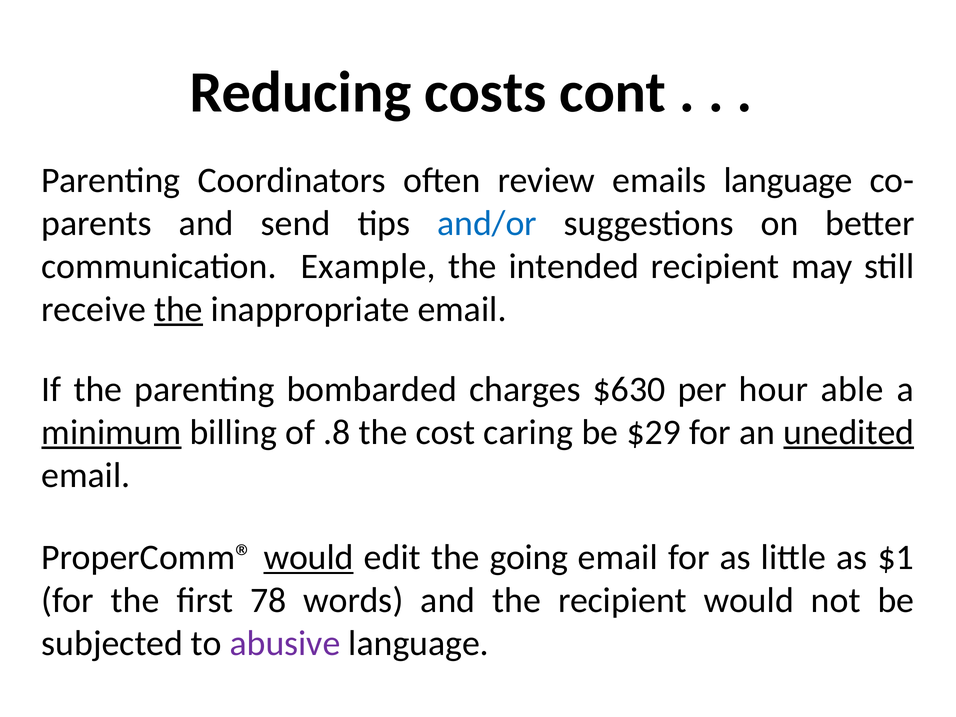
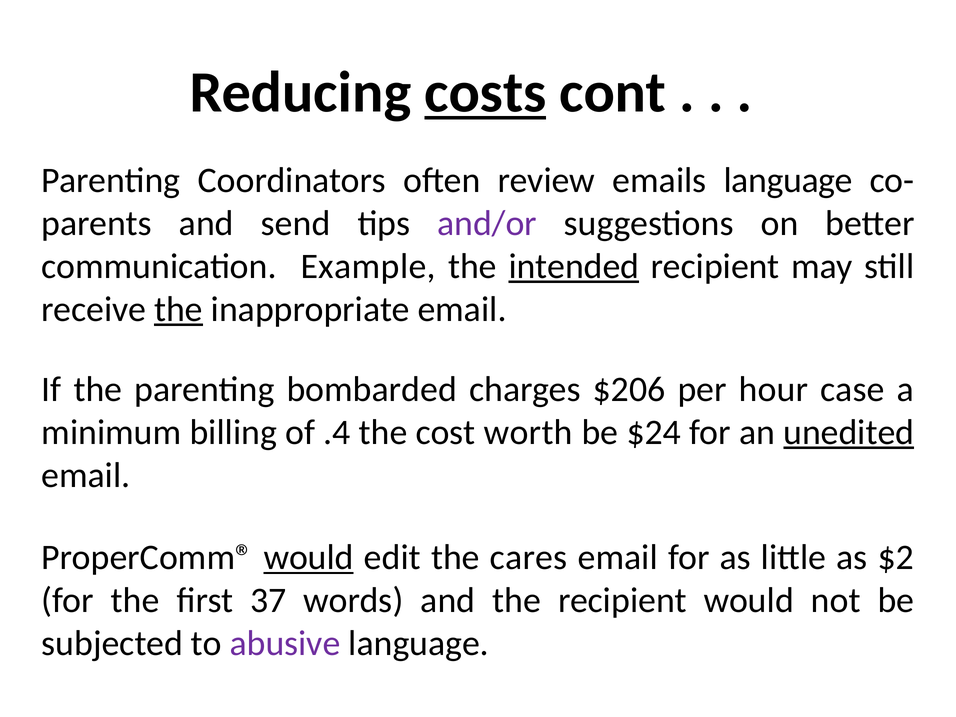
costs underline: none -> present
and/or colour: blue -> purple
intended underline: none -> present
$630: $630 -> $206
able: able -> case
minimum underline: present -> none
.8: .8 -> .4
caring: caring -> worth
$29: $29 -> $24
going: going -> cares
$1: $1 -> $2
78: 78 -> 37
